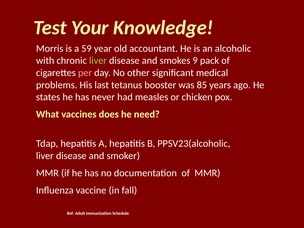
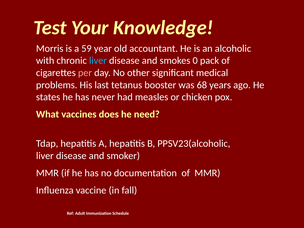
liver at (98, 61) colour: light green -> light blue
9: 9 -> 0
85: 85 -> 68
